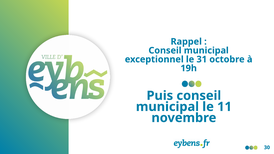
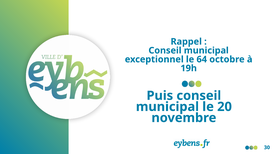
31: 31 -> 64
11: 11 -> 20
